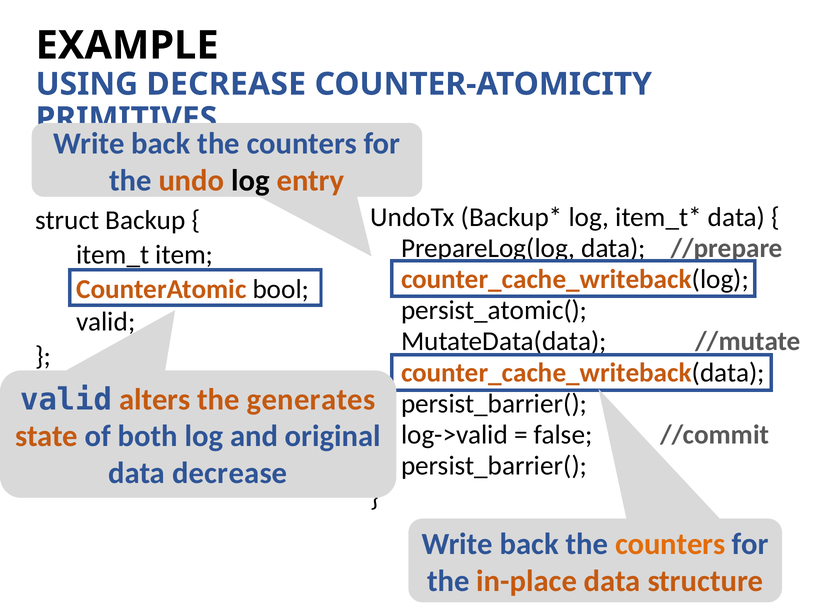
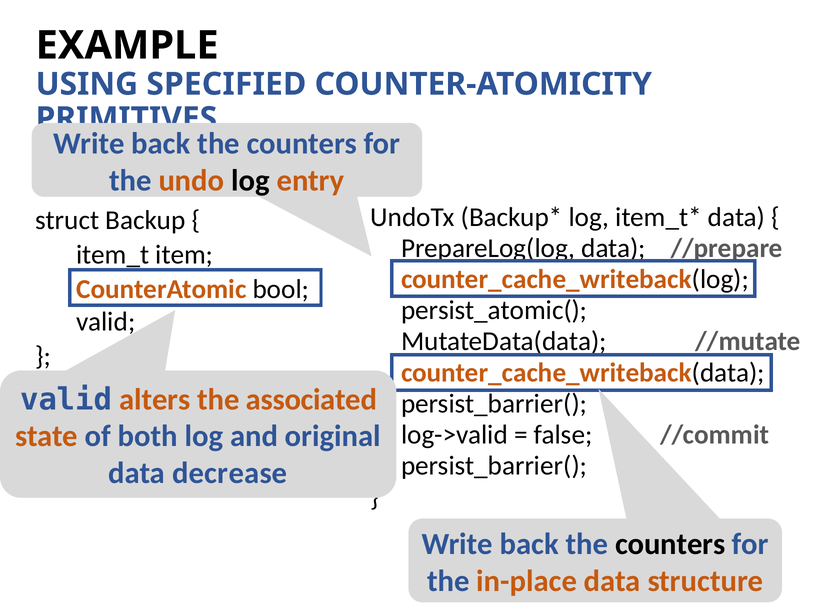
USING DECREASE: DECREASE -> SPECIFIED
generates: generates -> associated
counters at (670, 544) colour: orange -> black
